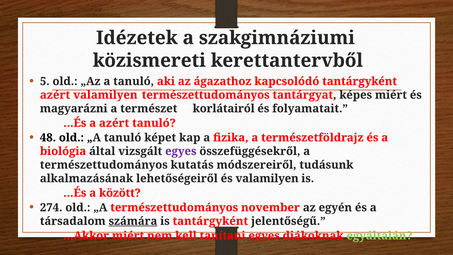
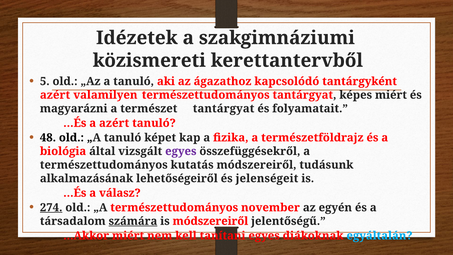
természet korlátairól: korlátairól -> tantárgyat
és valamilyen: valamilyen -> jelenségeit
között: között -> válasz
274 underline: none -> present
is tantárgyként: tantárgyként -> módszereiről
egyáltalán colour: light green -> light blue
